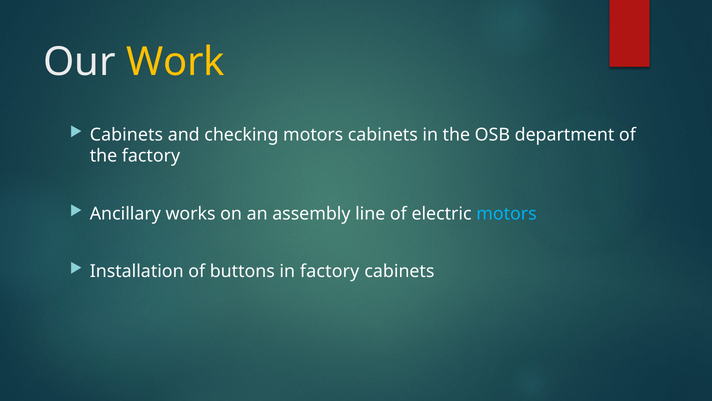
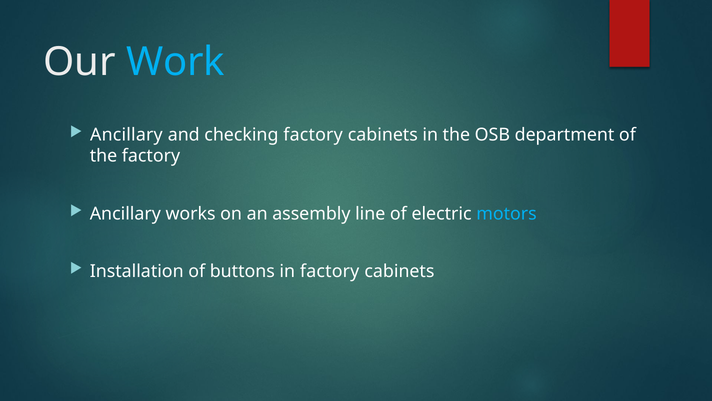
Work colour: yellow -> light blue
Cabinets at (126, 134): Cabinets -> Ancillary
checking motors: motors -> factory
